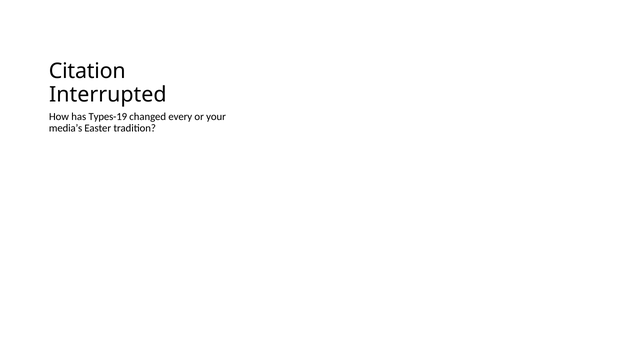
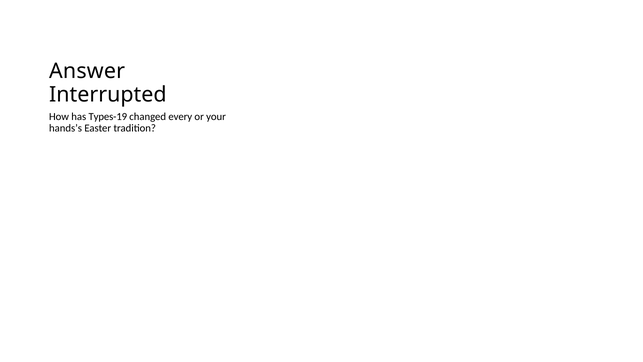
Citation: Citation -> Answer
media’s: media’s -> hands’s
